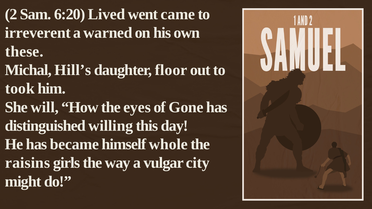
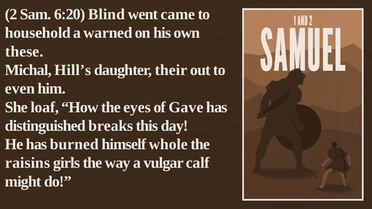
Lived: Lived -> Blind
irreverent: irreverent -> household
floor: floor -> their
took: took -> even
will: will -> loaf
Gone: Gone -> Gave
willing: willing -> breaks
became: became -> burned
city: city -> calf
